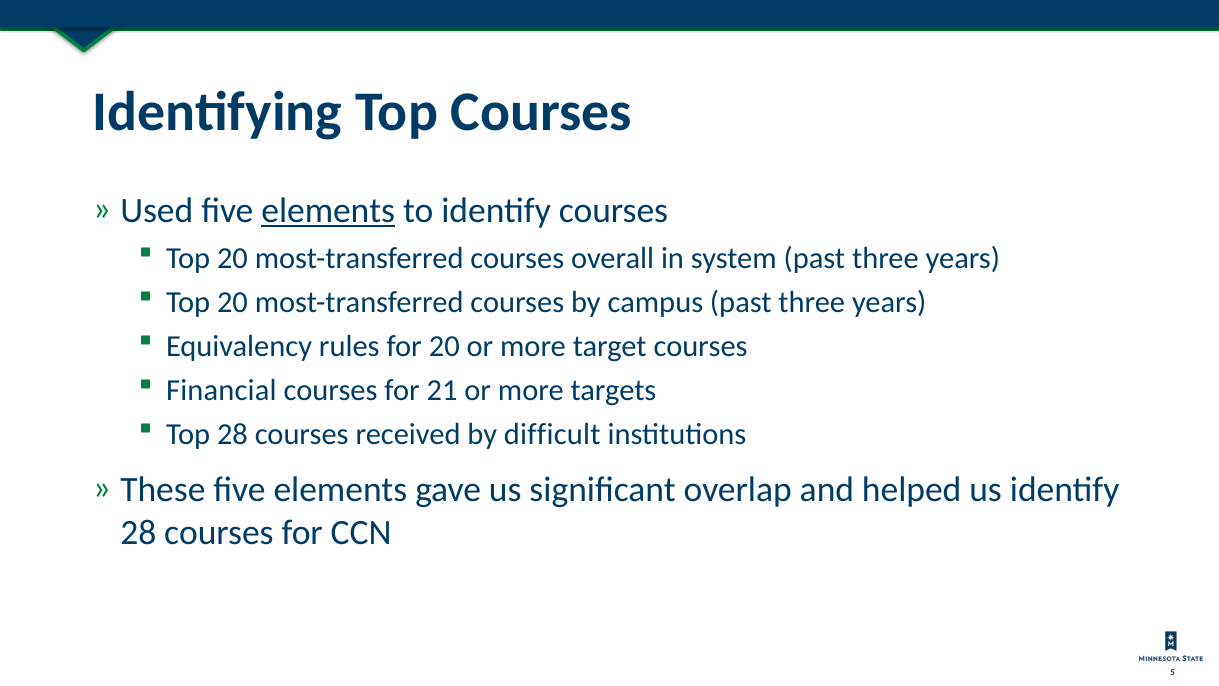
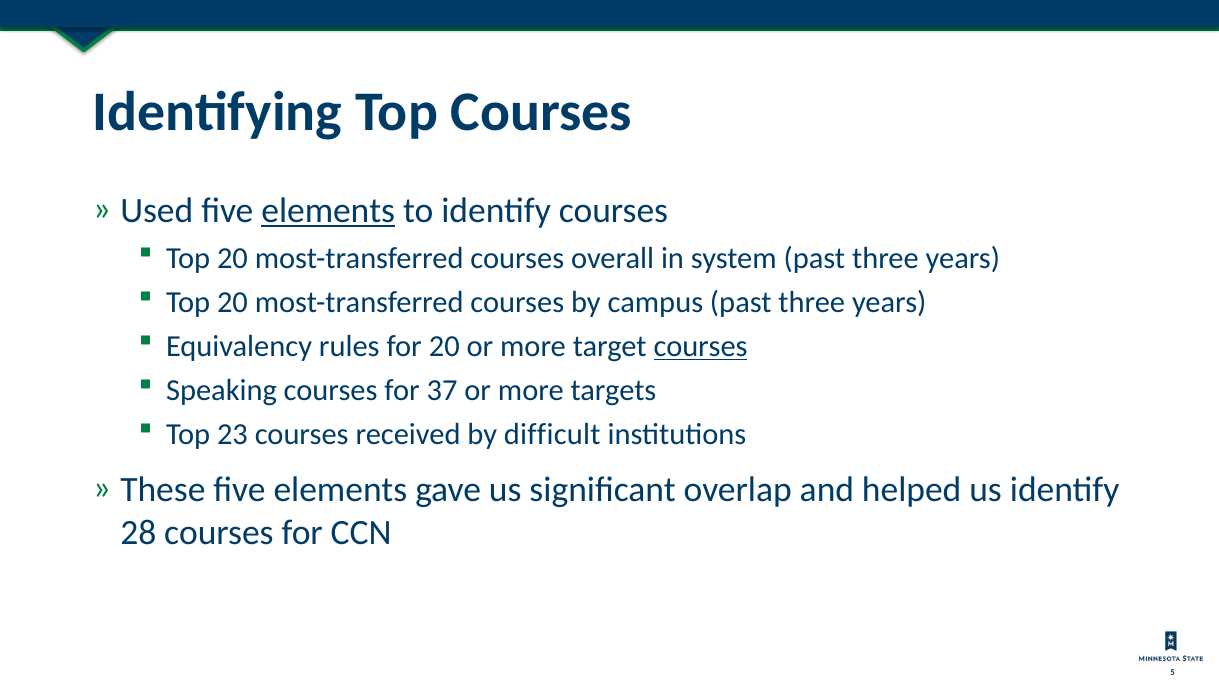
courses at (701, 346) underline: none -> present
Financial: Financial -> Speaking
21: 21 -> 37
Top 28: 28 -> 23
